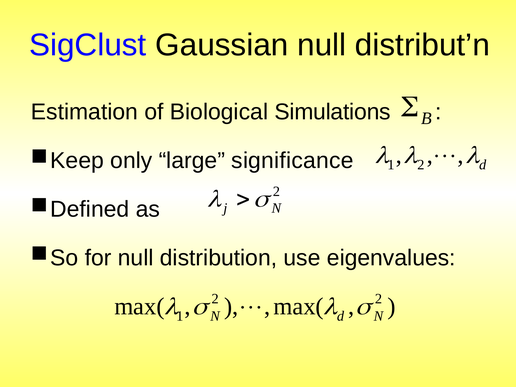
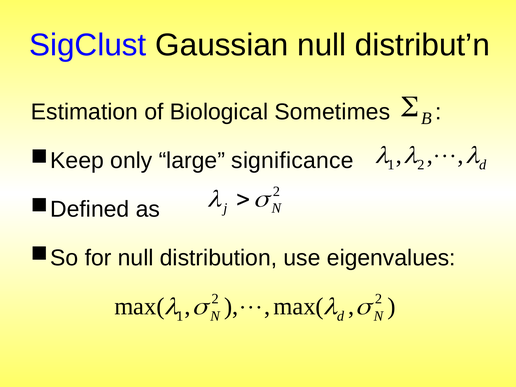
Simulations: Simulations -> Sometimes
